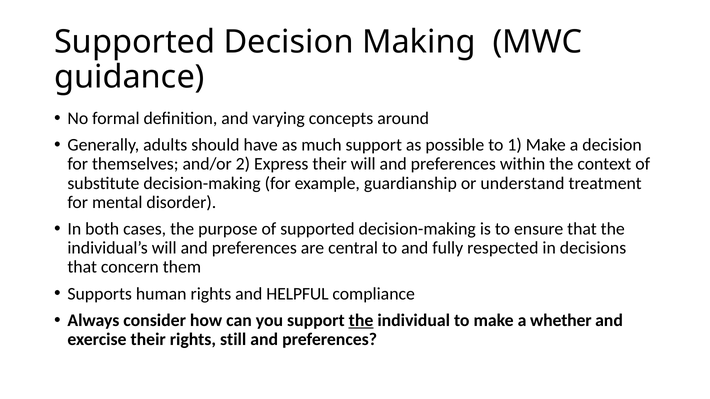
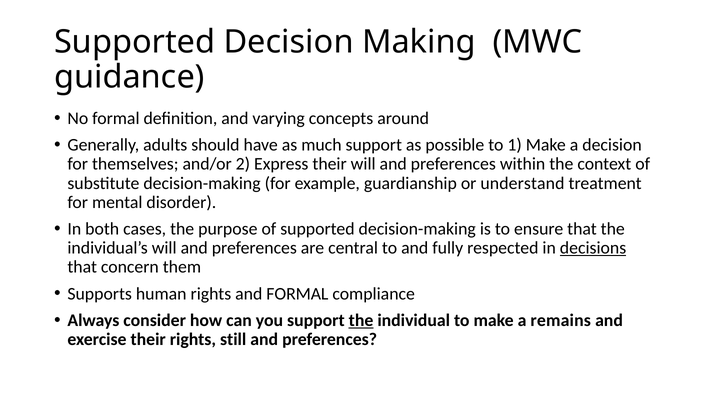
decisions underline: none -> present
and HELPFUL: HELPFUL -> FORMAL
whether: whether -> remains
